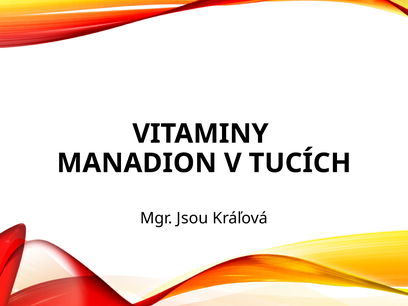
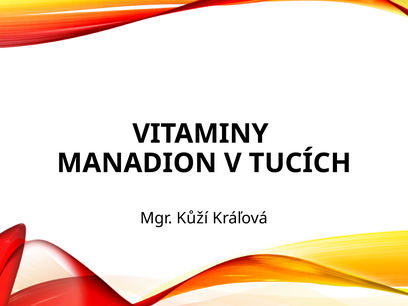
Jsou: Jsou -> Kůží
